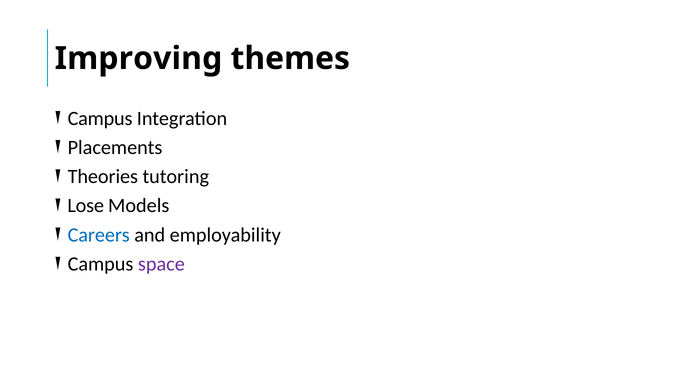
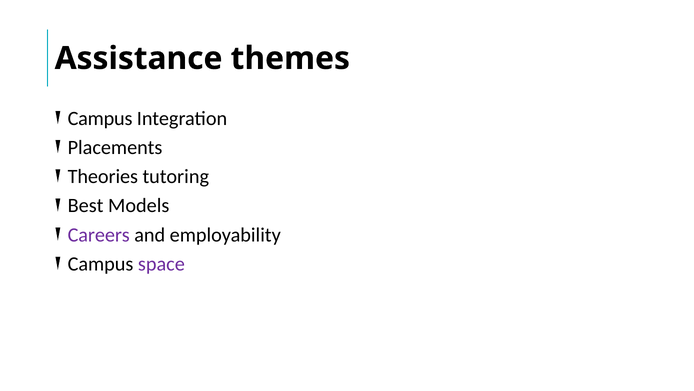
Improving: Improving -> Assistance
Lose: Lose -> Best
Careers colour: blue -> purple
